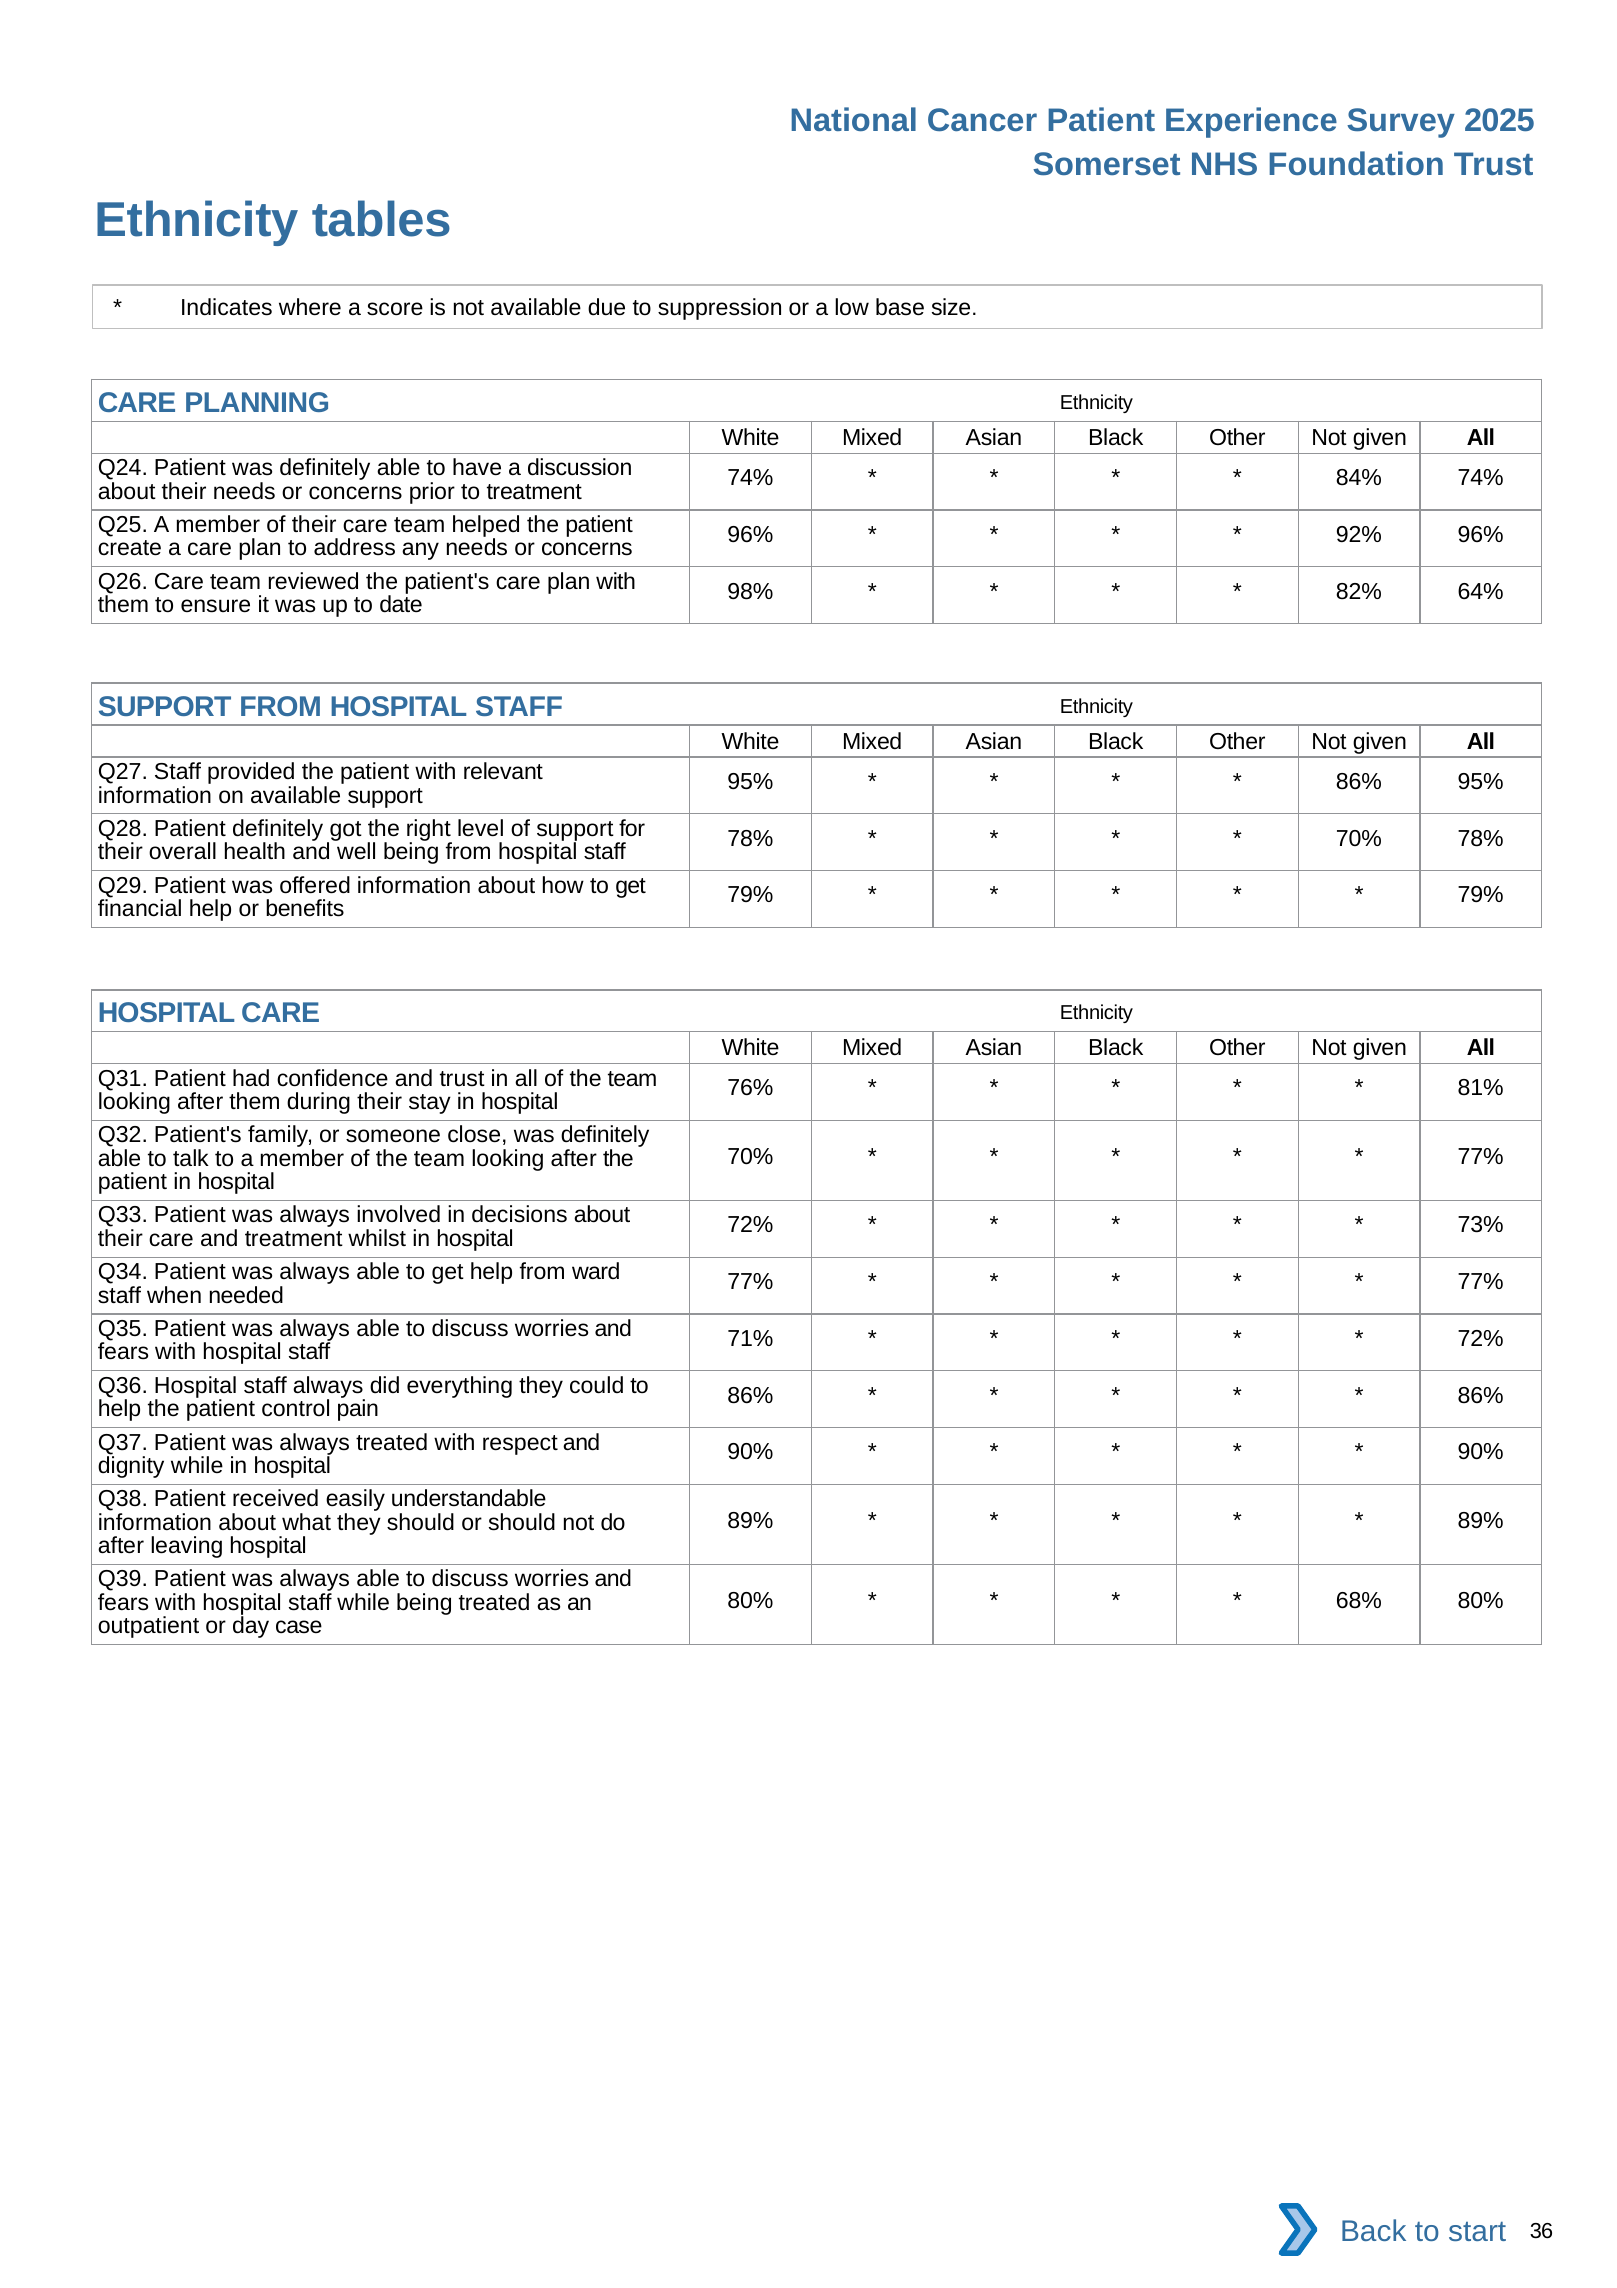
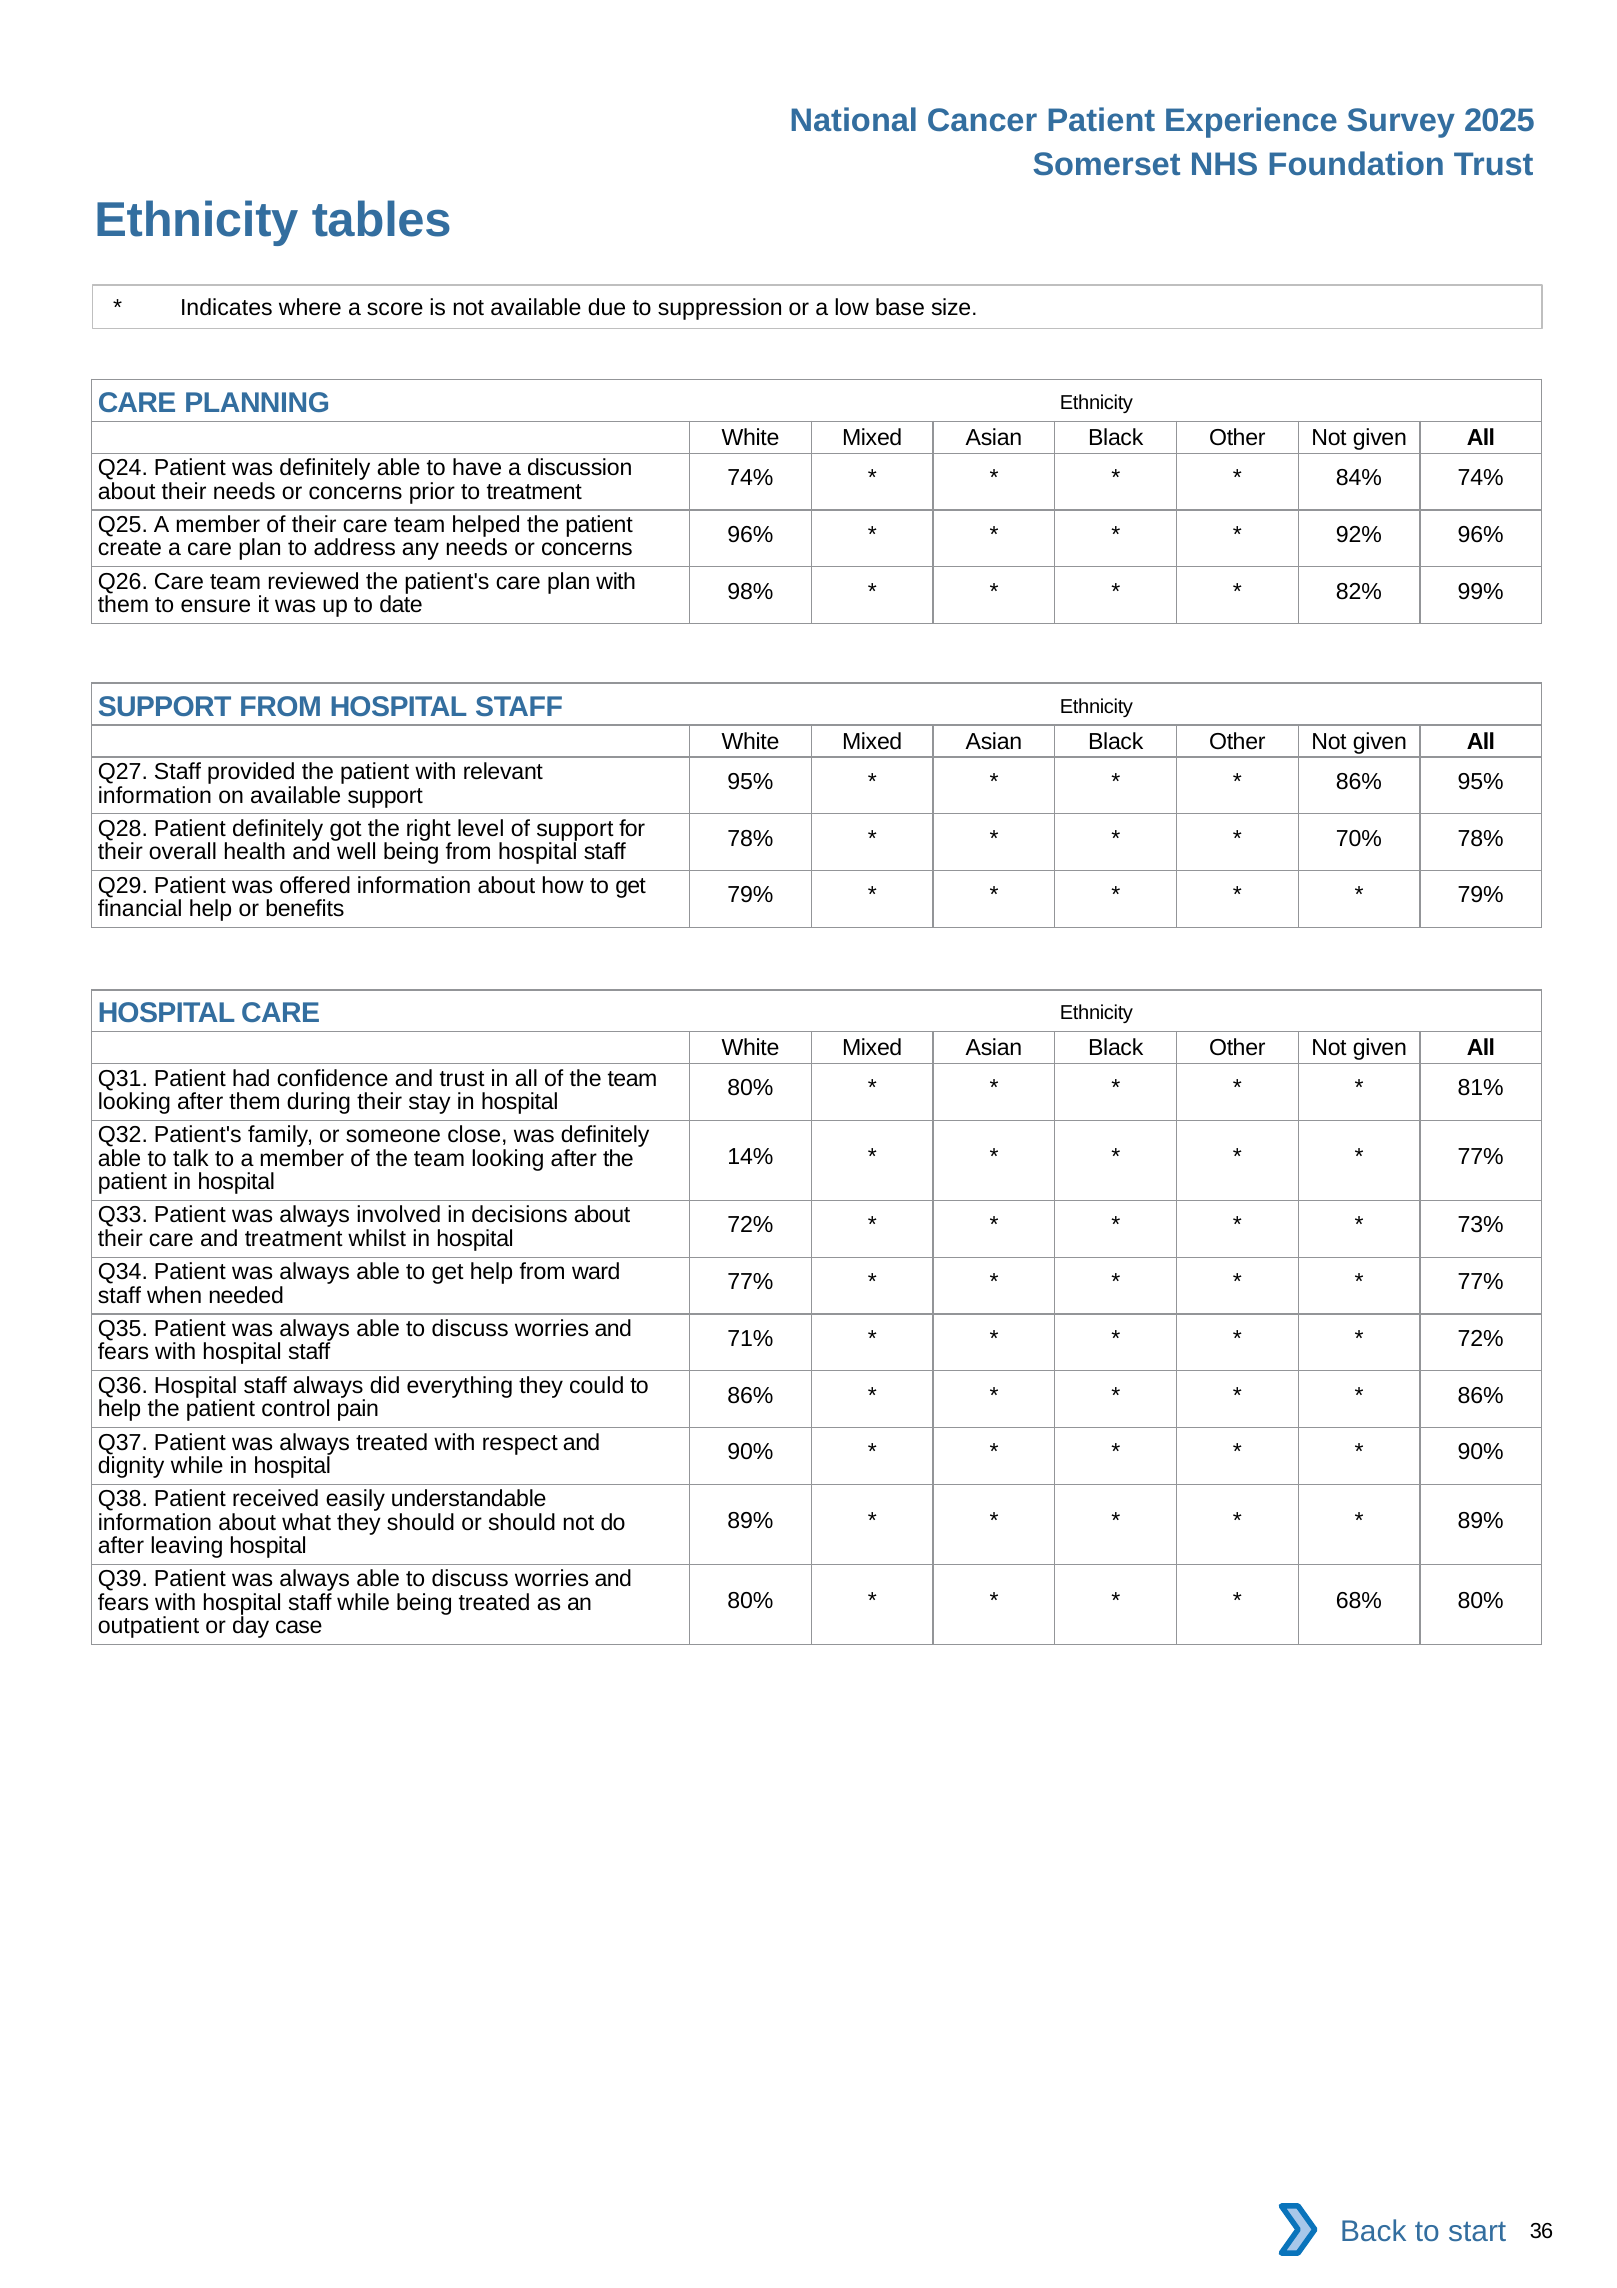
64%: 64% -> 99%
76% at (750, 1088): 76% -> 80%
70% at (750, 1157): 70% -> 14%
